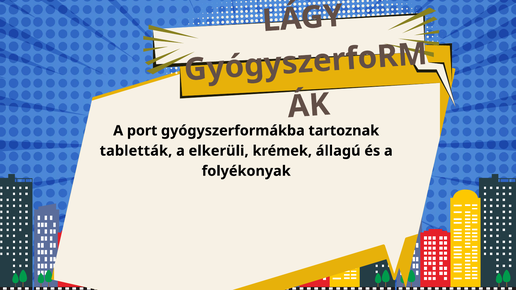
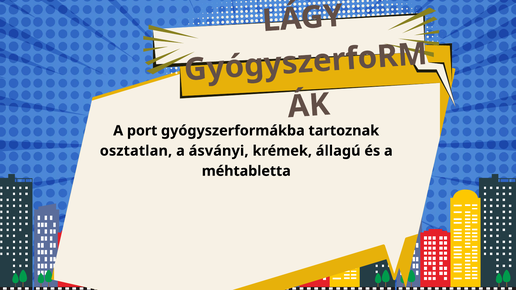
tabletták: tabletták -> osztatlan
elkerüli: elkerüli -> ásványi
folyékonyak: folyékonyak -> méhtabletta
